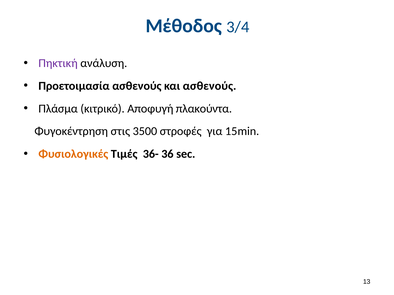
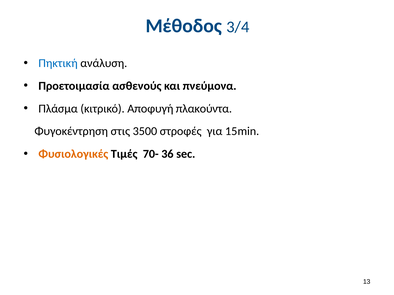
Πηκτική colour: purple -> blue
και ασθενούς: ασθενούς -> πνεύμονα
36-: 36- -> 70-
